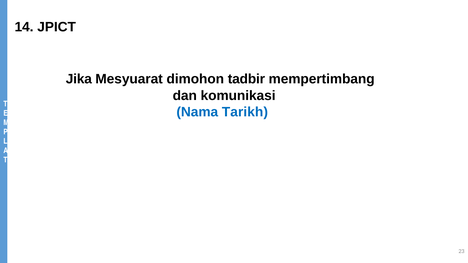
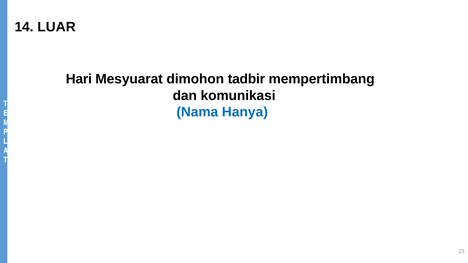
JPICT: JPICT -> LUAR
Jika: Jika -> Hari
Tarikh: Tarikh -> Hanya
